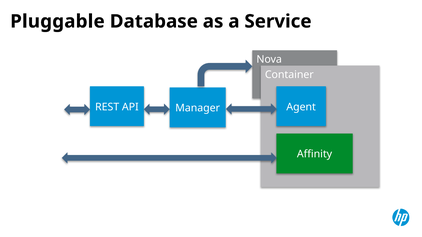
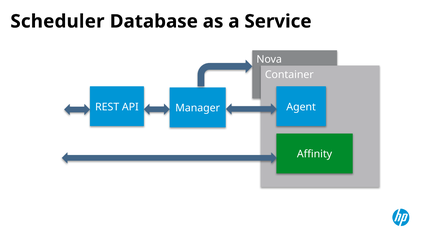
Pluggable: Pluggable -> Scheduler
